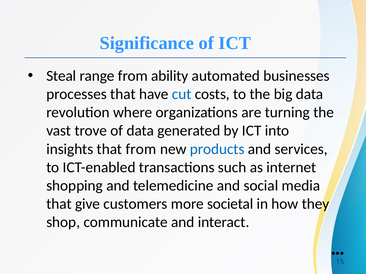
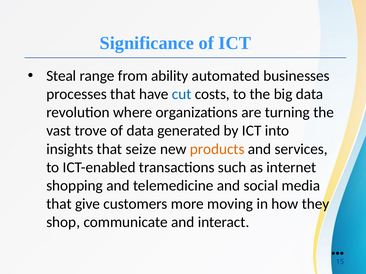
that from: from -> seize
products colour: blue -> orange
societal: societal -> moving
